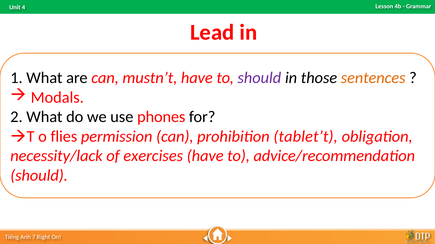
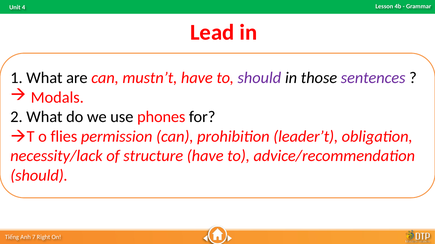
sentences colour: orange -> purple
tablet’t: tablet’t -> leader’t
exercises: exercises -> structure
